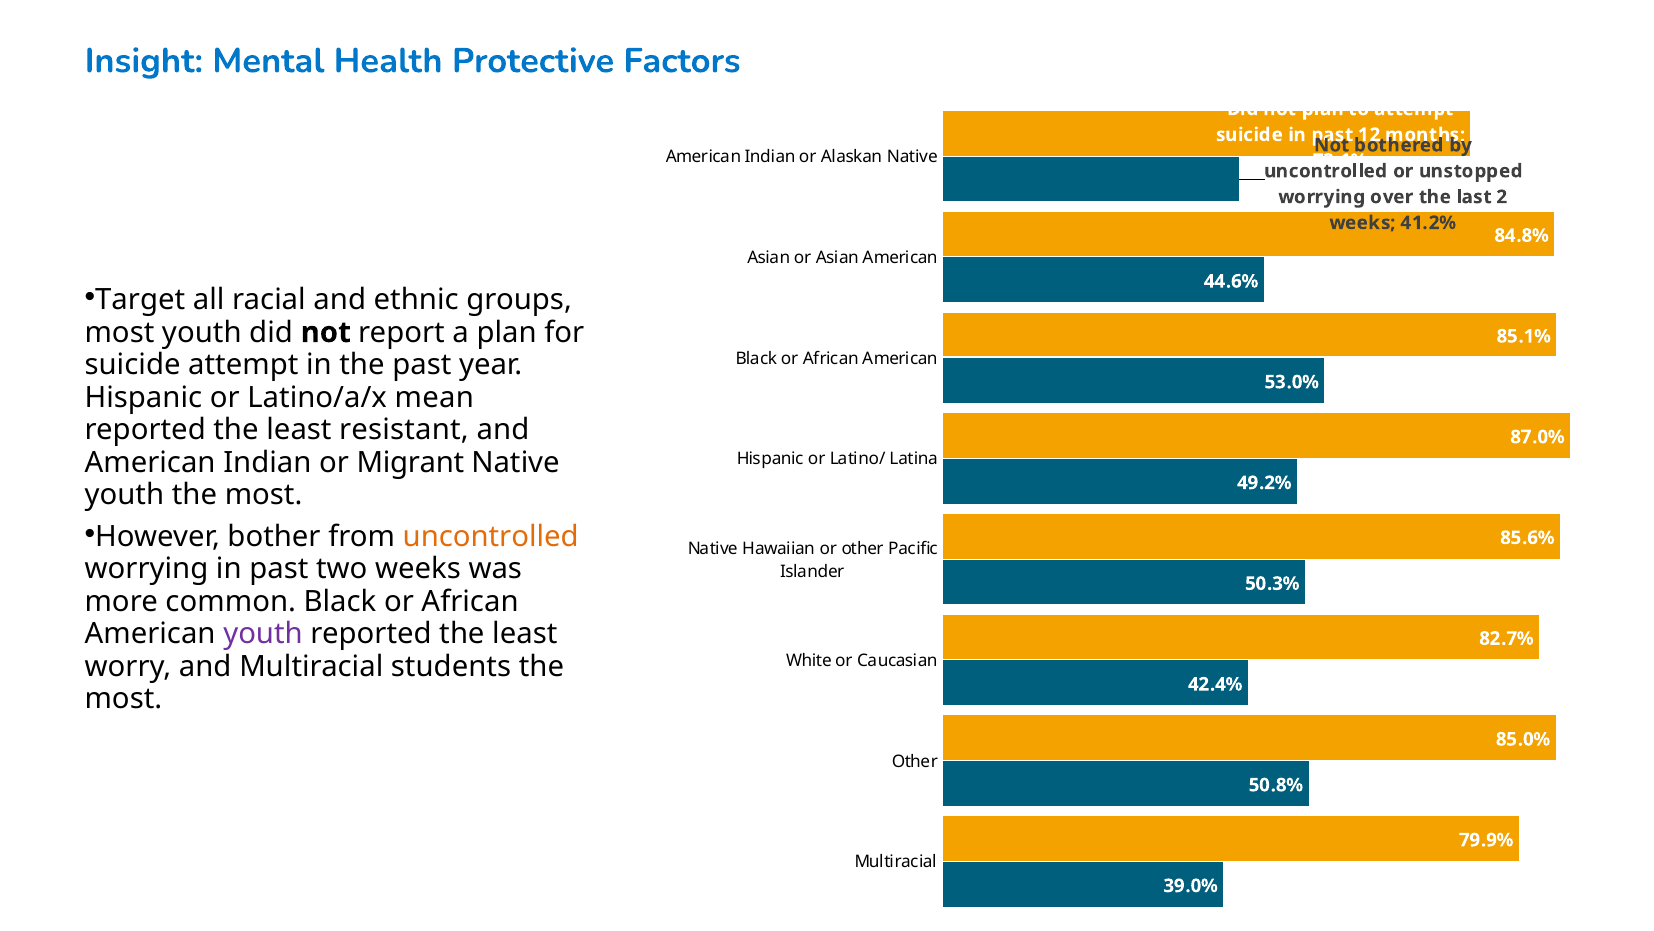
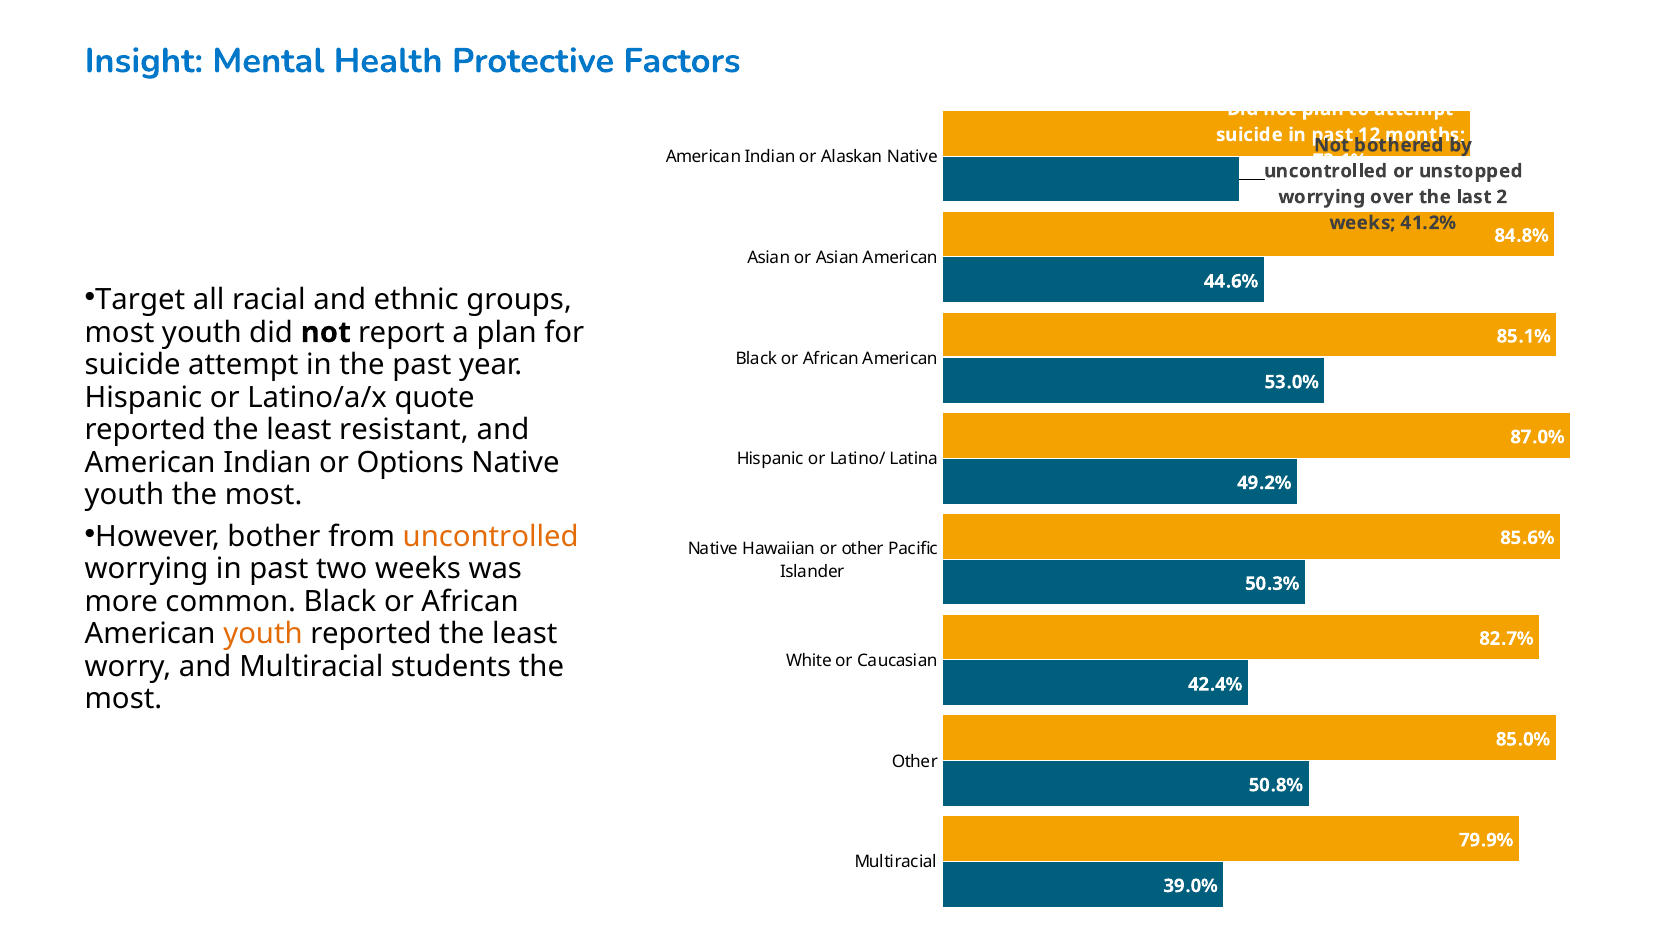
mean: mean -> quote
Migrant: Migrant -> Options
youth at (263, 634) colour: purple -> orange
